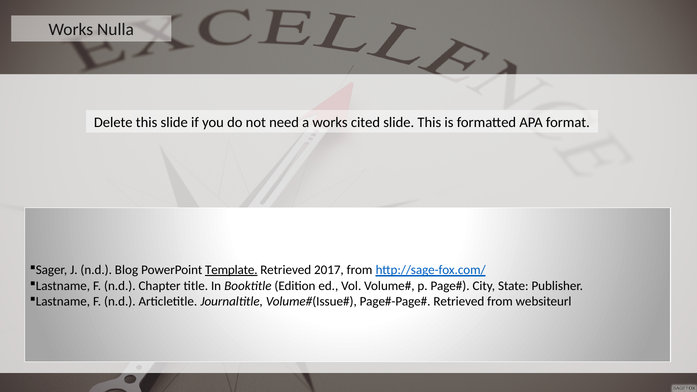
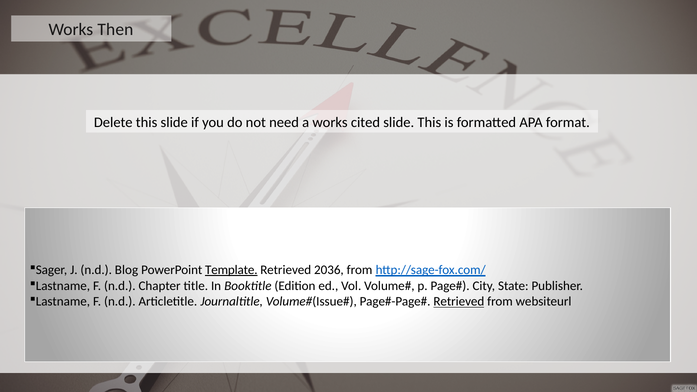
Nulla: Nulla -> Then
2017: 2017 -> 2036
Retrieved at (459, 302) underline: none -> present
